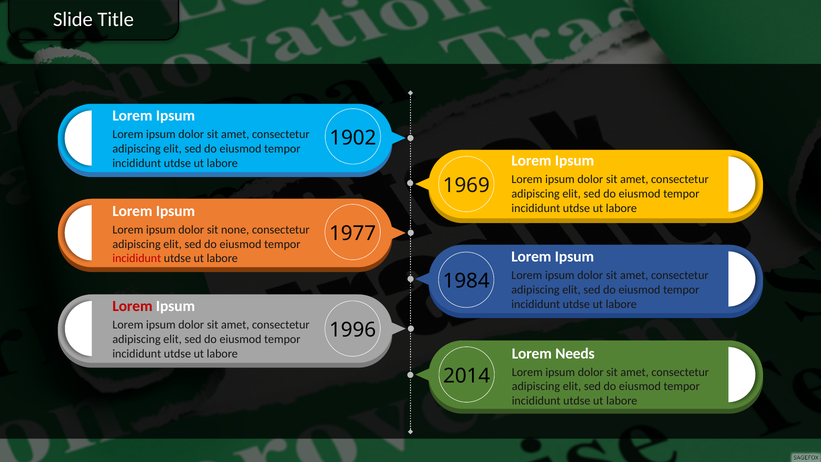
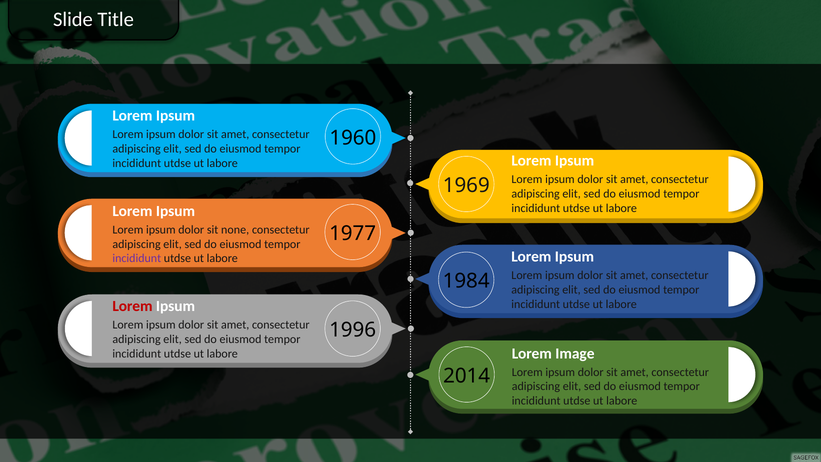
1902: 1902 -> 1960
incididunt at (137, 258) colour: red -> purple
Needs: Needs -> Image
